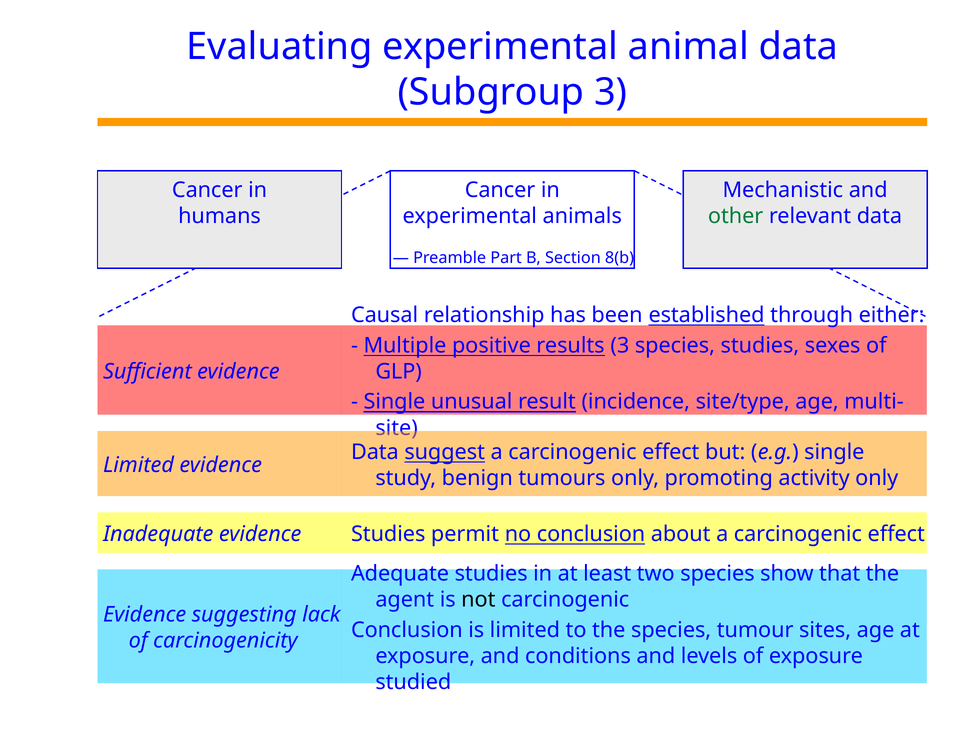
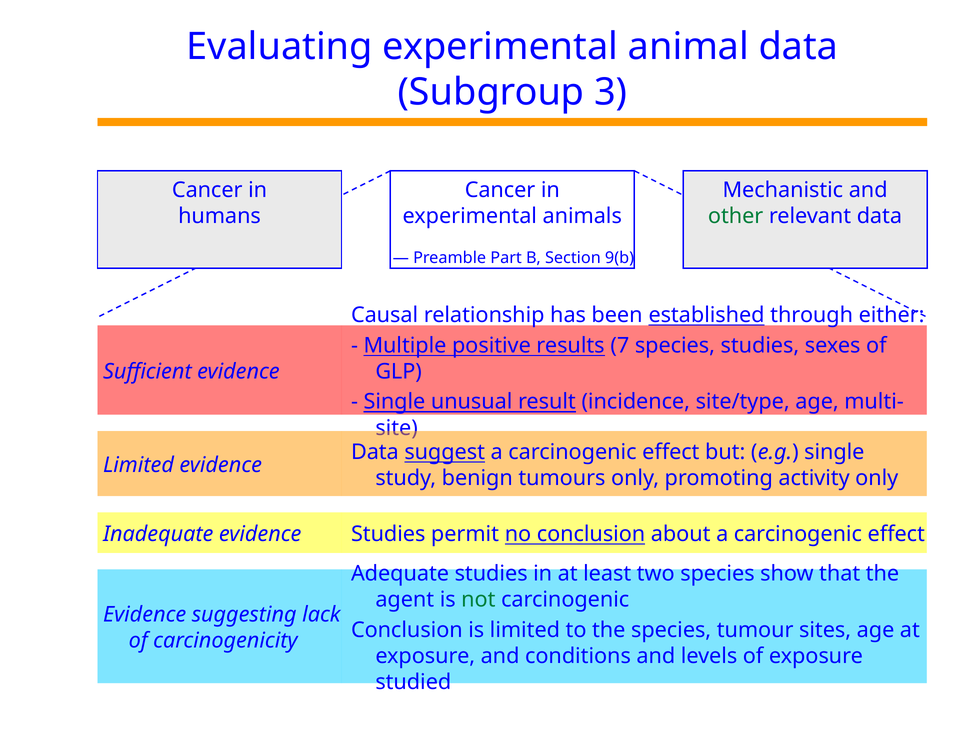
8(b: 8(b -> 9(b
results 3: 3 -> 7
not colour: black -> green
